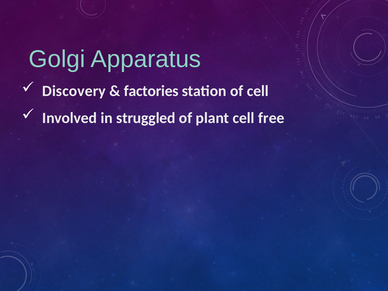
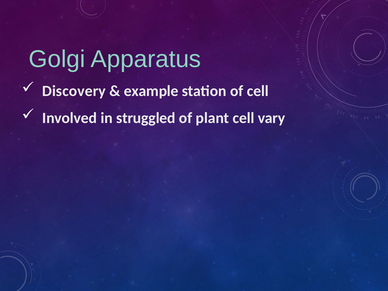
factories: factories -> example
free: free -> vary
